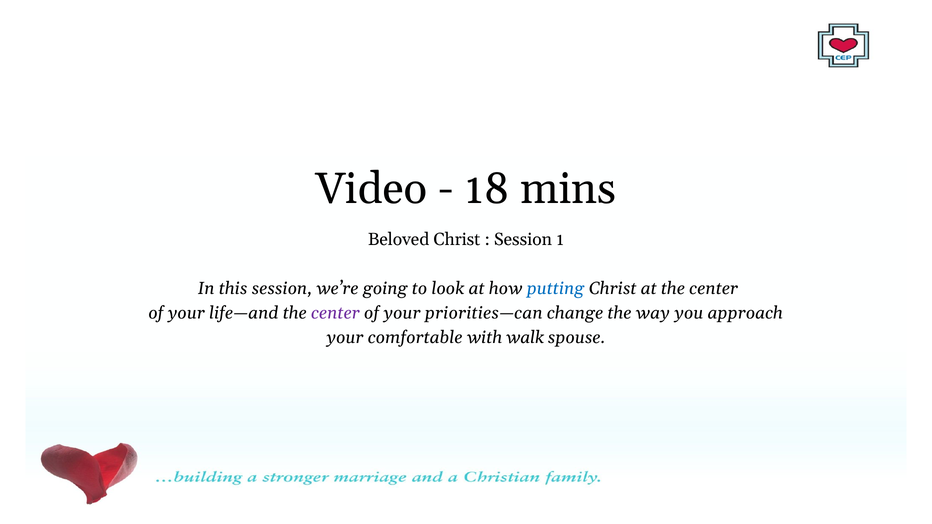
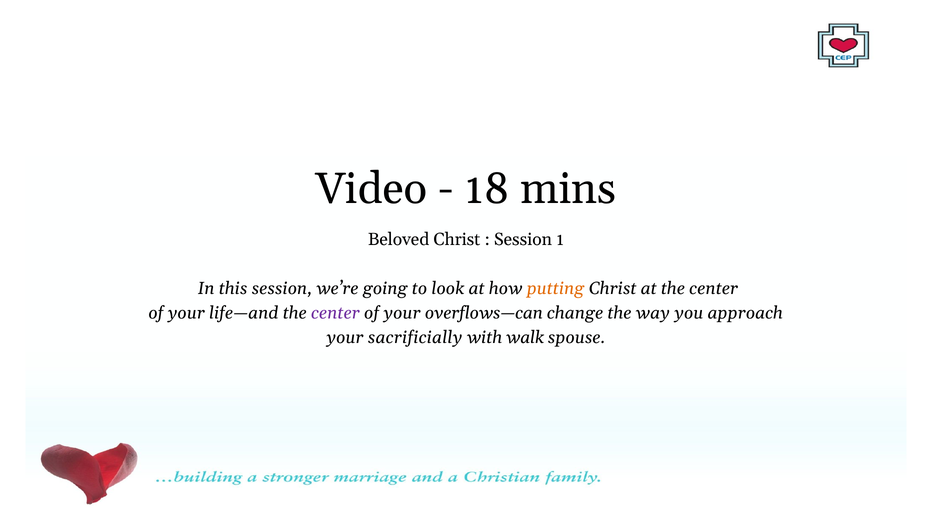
putting colour: blue -> orange
priorities—can: priorities—can -> overflows—can
comfortable: comfortable -> sacrificially
